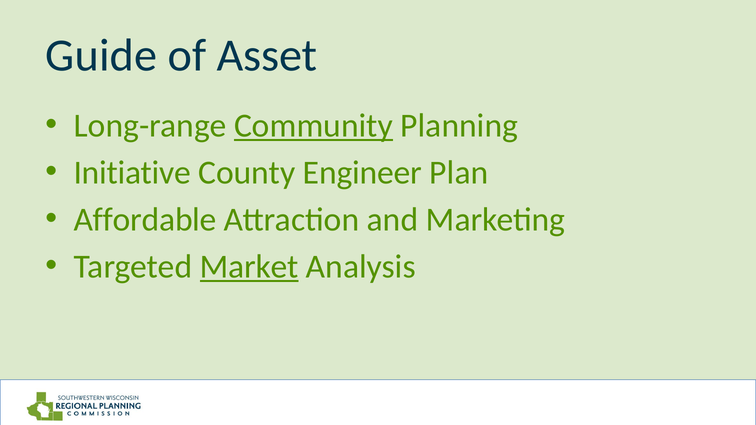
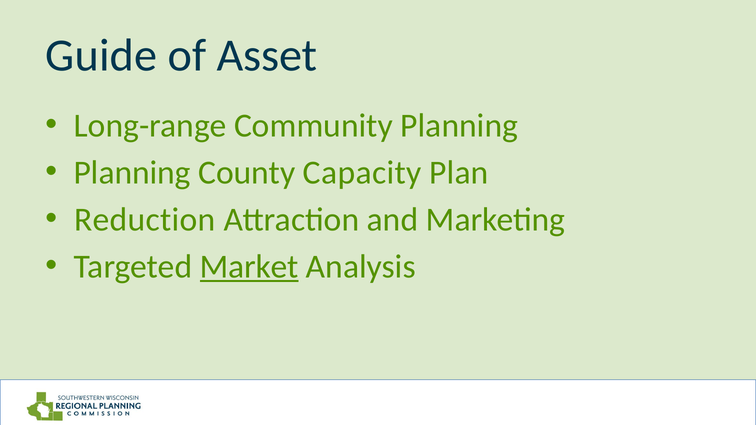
Community underline: present -> none
Initiative at (132, 173): Initiative -> Planning
Engineer: Engineer -> Capacity
Affordable: Affordable -> Reduction
